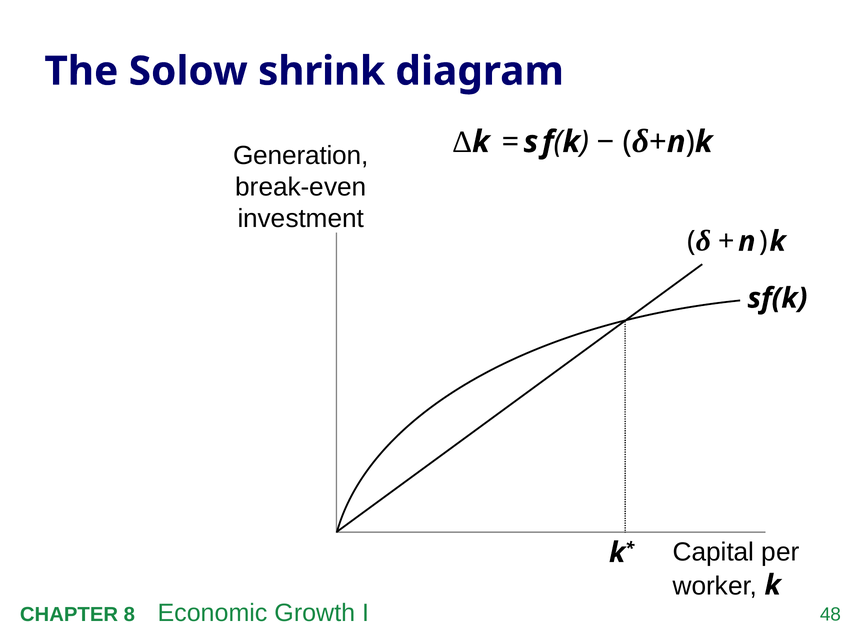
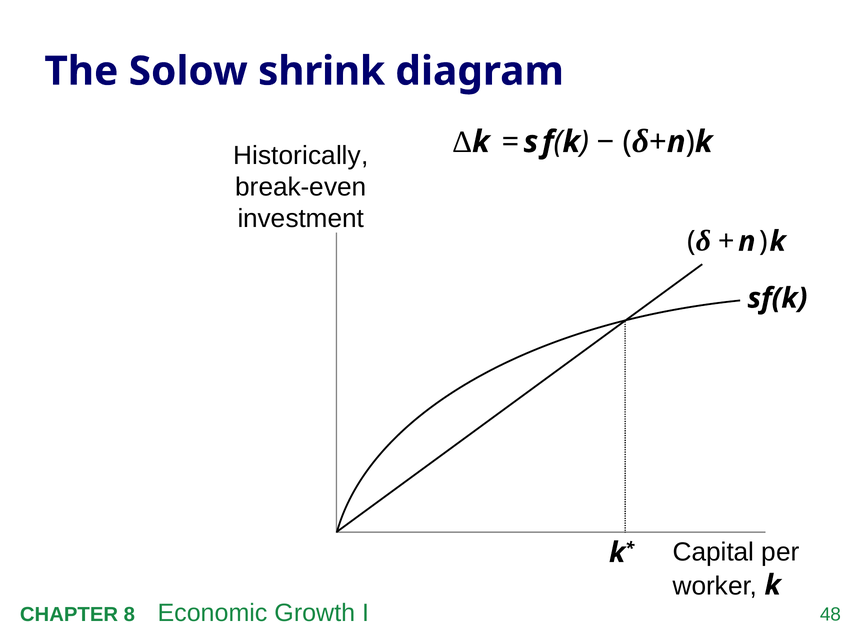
Generation: Generation -> Historically
